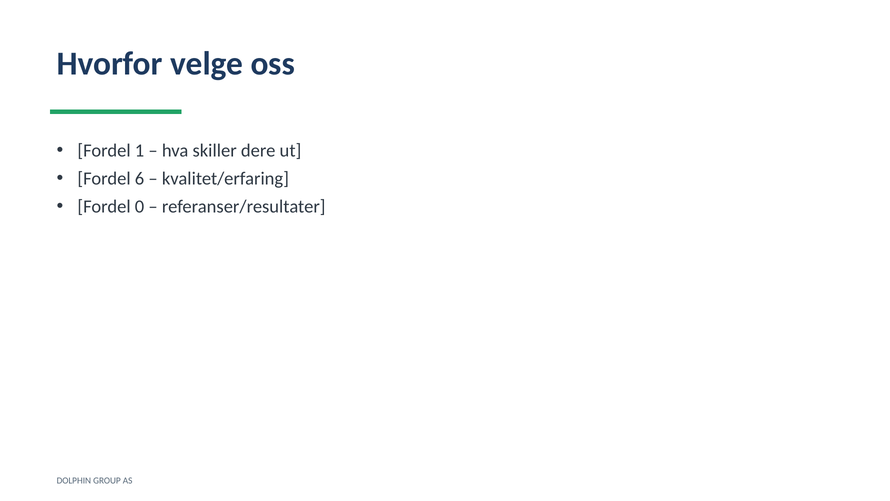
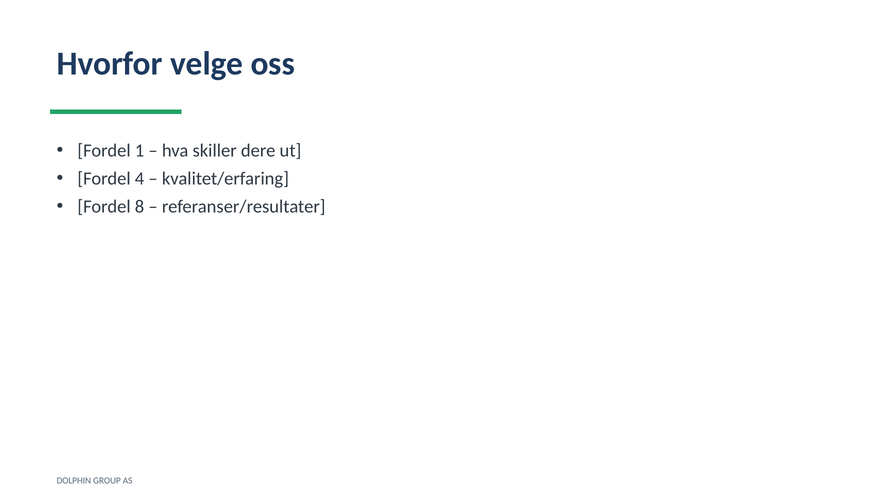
6: 6 -> 4
0: 0 -> 8
